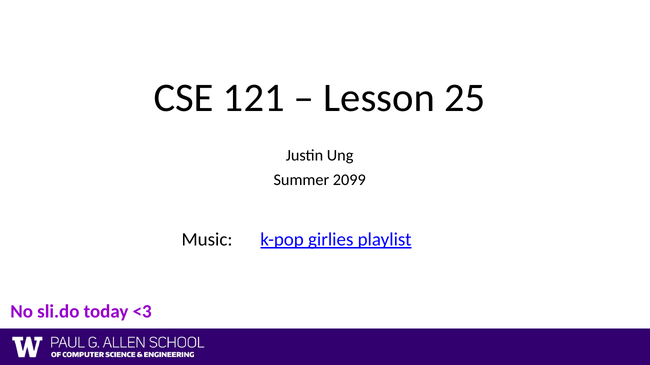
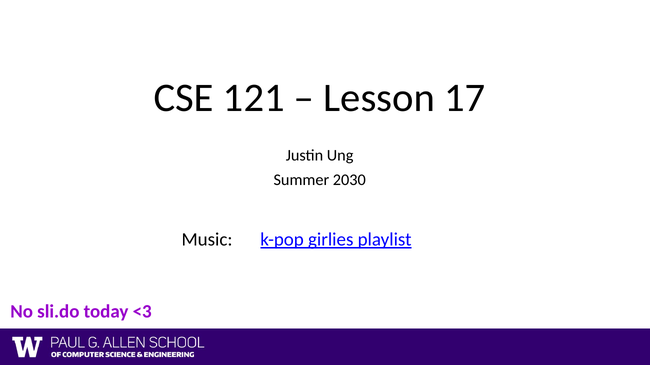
25: 25 -> 17
2099: 2099 -> 2030
